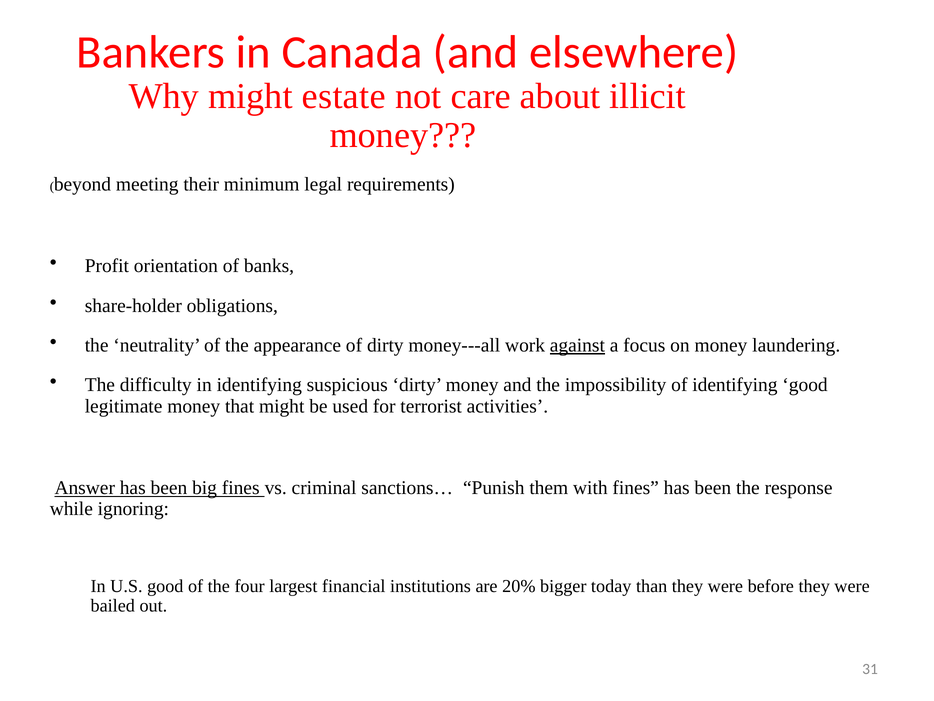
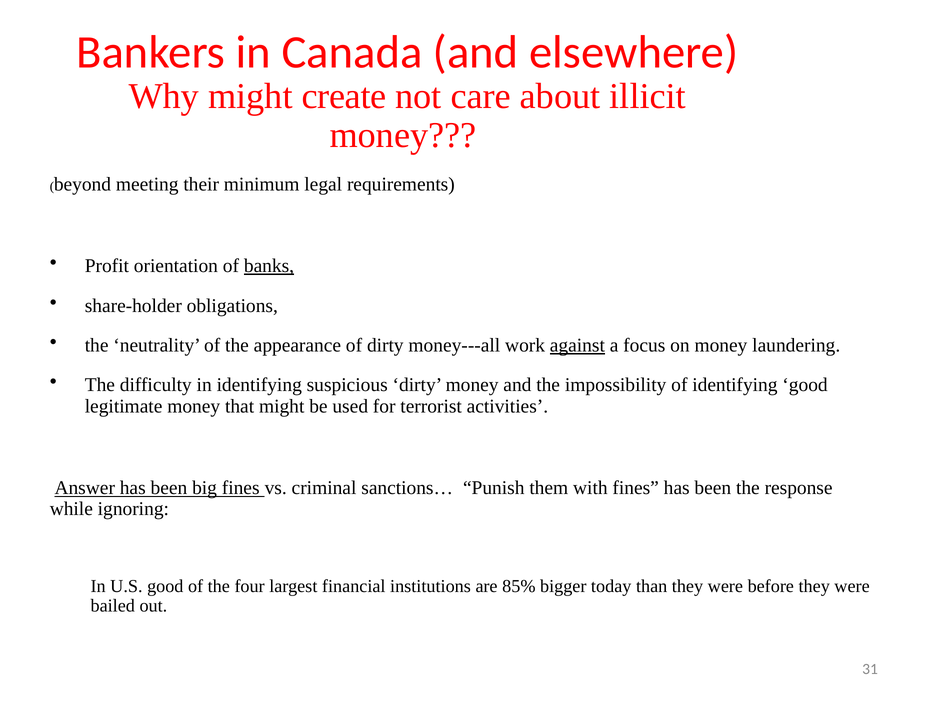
estate: estate -> create
banks underline: none -> present
20%: 20% -> 85%
